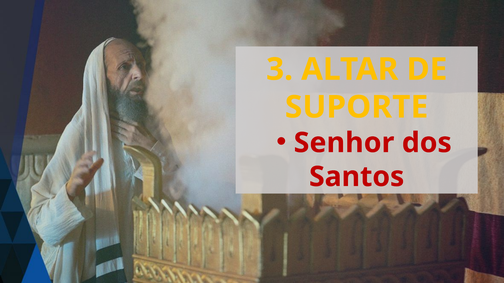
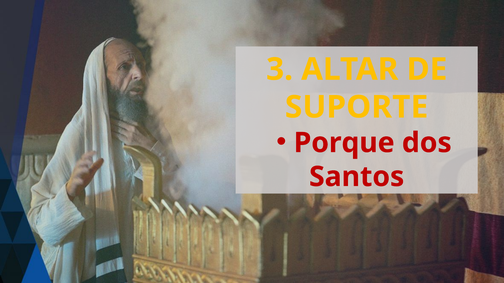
Senhor: Senhor -> Porque
